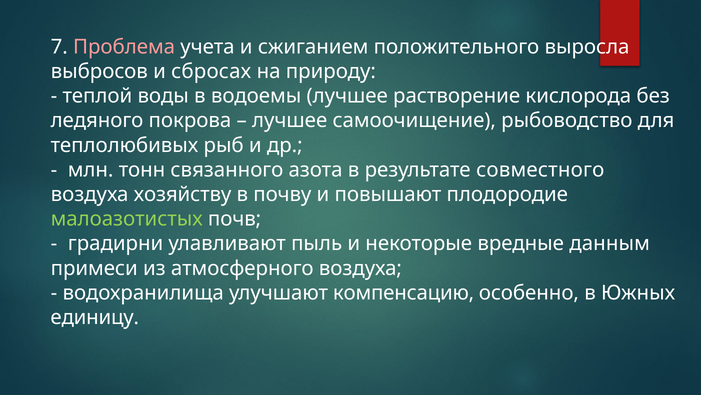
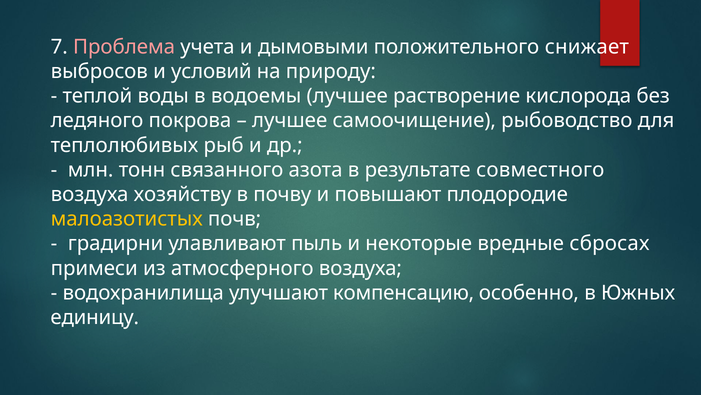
сжиганием: сжиганием -> дымовыми
выросла: выросла -> снижает
сбросах: сбросах -> условий
малоазотистых colour: light green -> yellow
данным: данным -> сбросах
